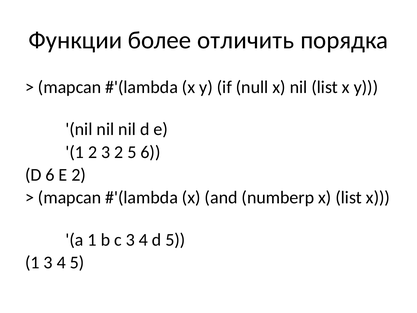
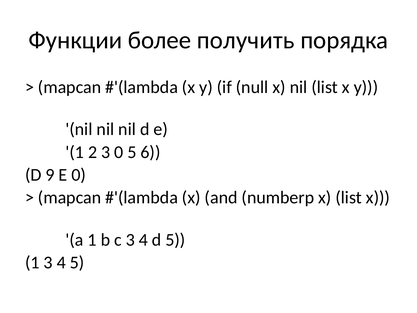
отличить: отличить -> получить
3 2: 2 -> 0
D 6: 6 -> 9
E 2: 2 -> 0
